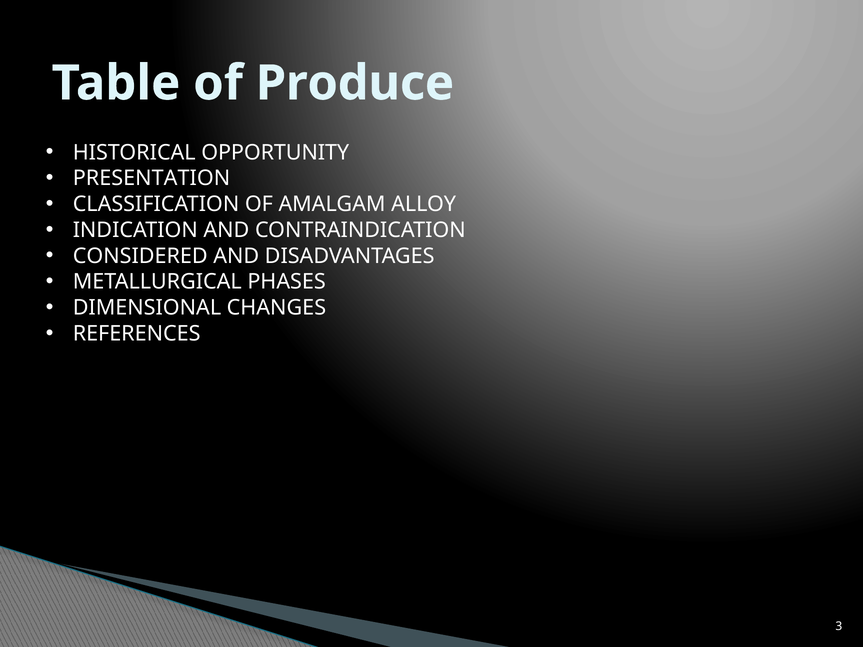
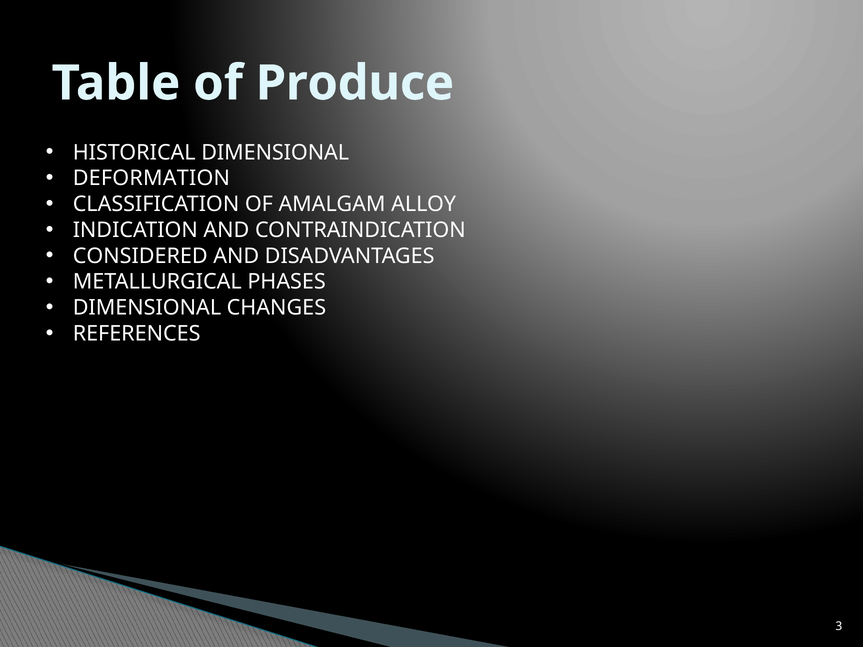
HISTORICAL OPPORTUNITY: OPPORTUNITY -> DIMENSIONAL
PRESENTATION: PRESENTATION -> DEFORMATION
